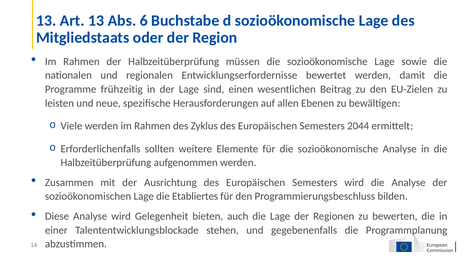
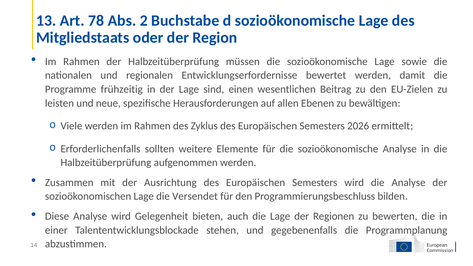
Art 13: 13 -> 78
6: 6 -> 2
2044: 2044 -> 2026
Etabliertes: Etabliertes -> Versendet
